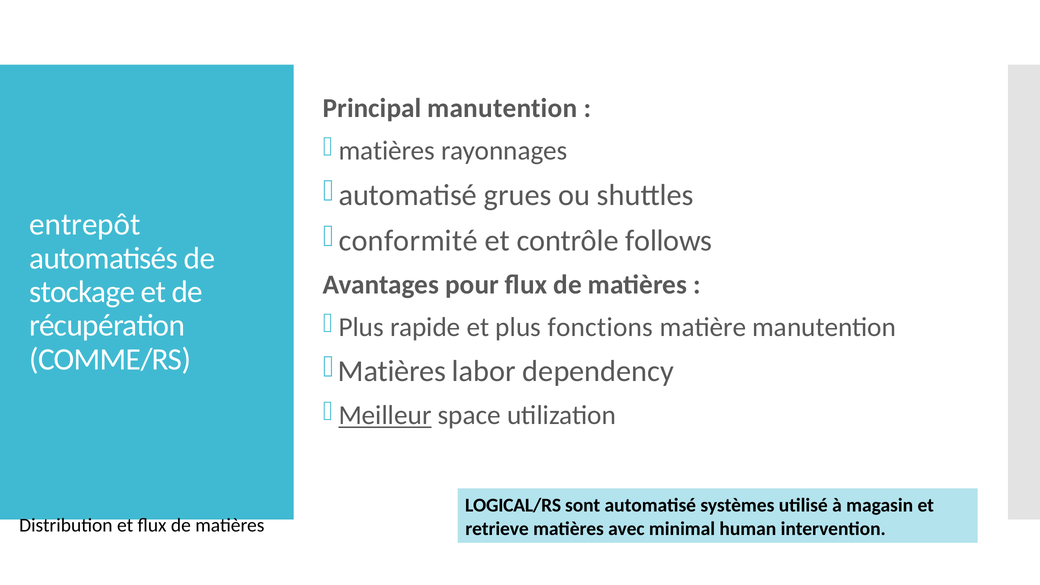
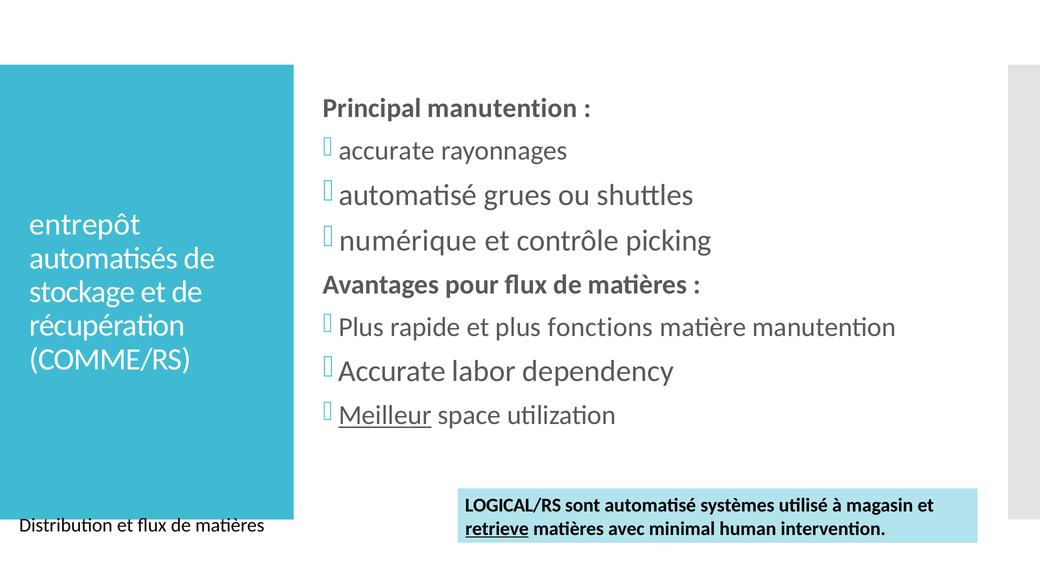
matières at (387, 151): matières -> accurate
conformité: conformité -> numérique
follows: follows -> picking
Matières at (392, 371): Matières -> Accurate
retrieve underline: none -> present
